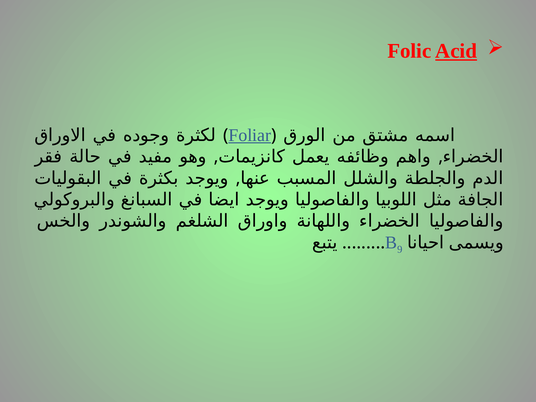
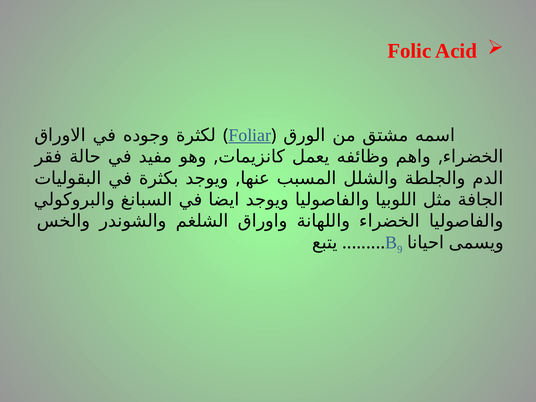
Acid underline: present -> none
